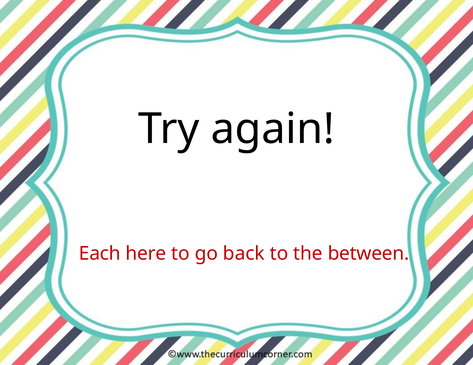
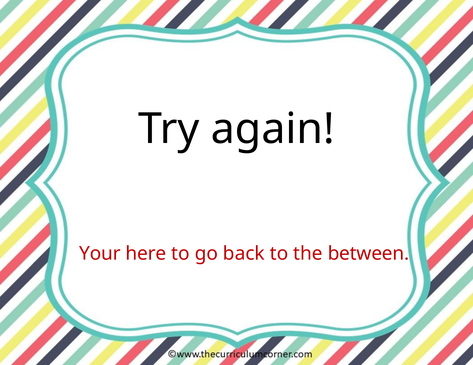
Each: Each -> Your
